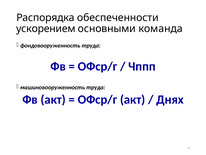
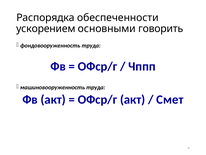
команда: команда -> говорить
Днях: Днях -> Смет
